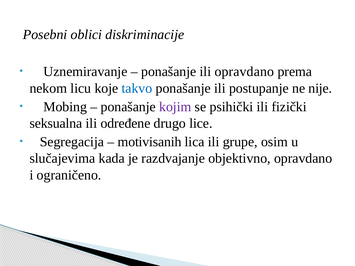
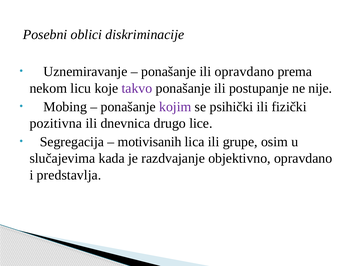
takvo colour: blue -> purple
seksualna: seksualna -> pozitivna
određene: određene -> dnevnica
ograničeno: ograničeno -> predstavlja
